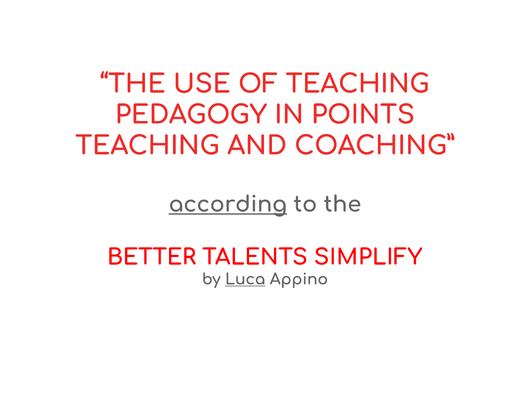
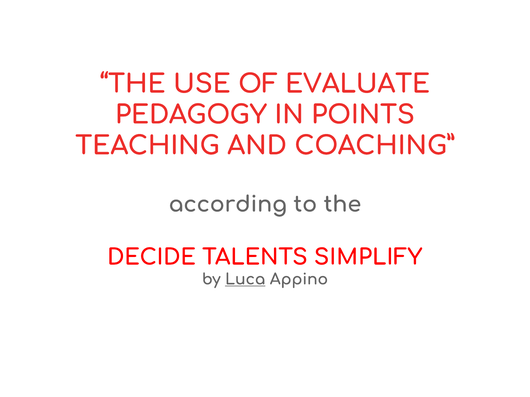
OF TEACHING: TEACHING -> EVALUATE
according underline: present -> none
BETTER: BETTER -> DECIDE
